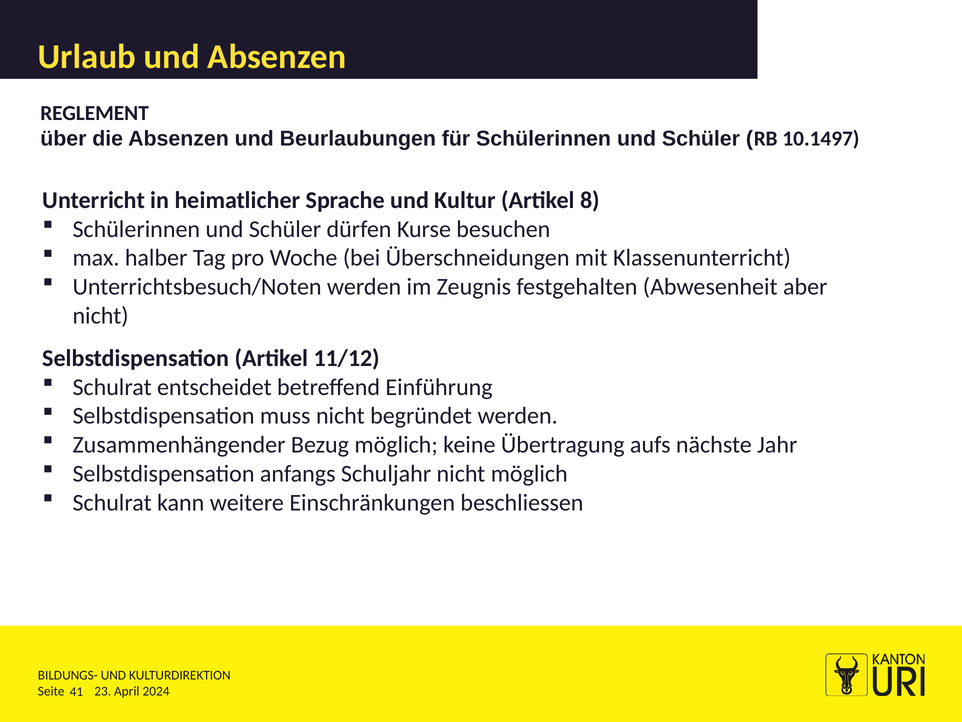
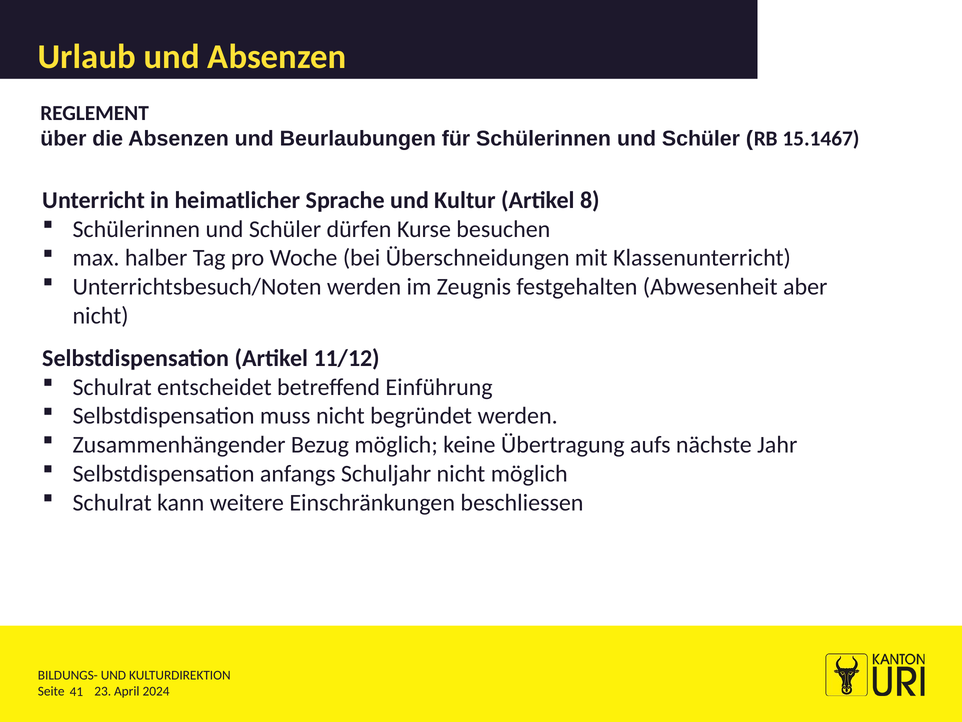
10.1497: 10.1497 -> 15.1467
